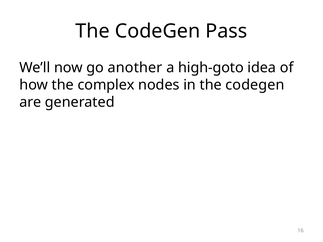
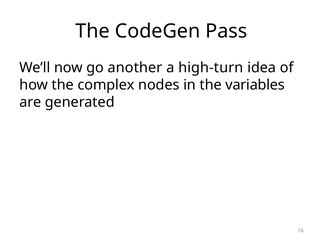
high-goto: high-goto -> high-turn
in the codegen: codegen -> variables
